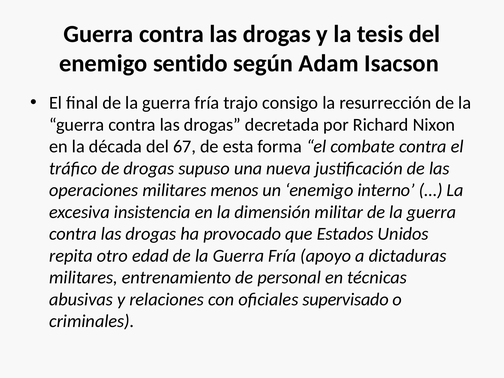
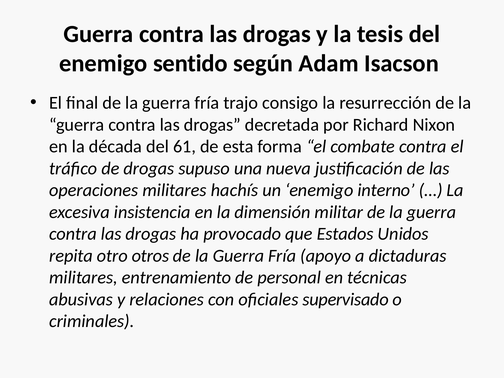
67: 67 -> 61
menos: menos -> hachís
edad: edad -> otros
